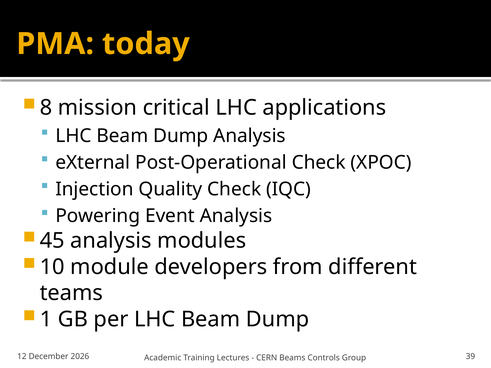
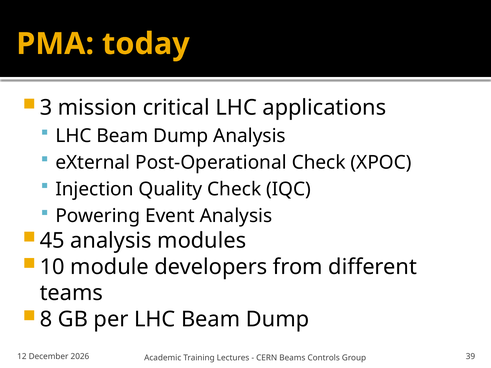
8: 8 -> 3
1: 1 -> 8
